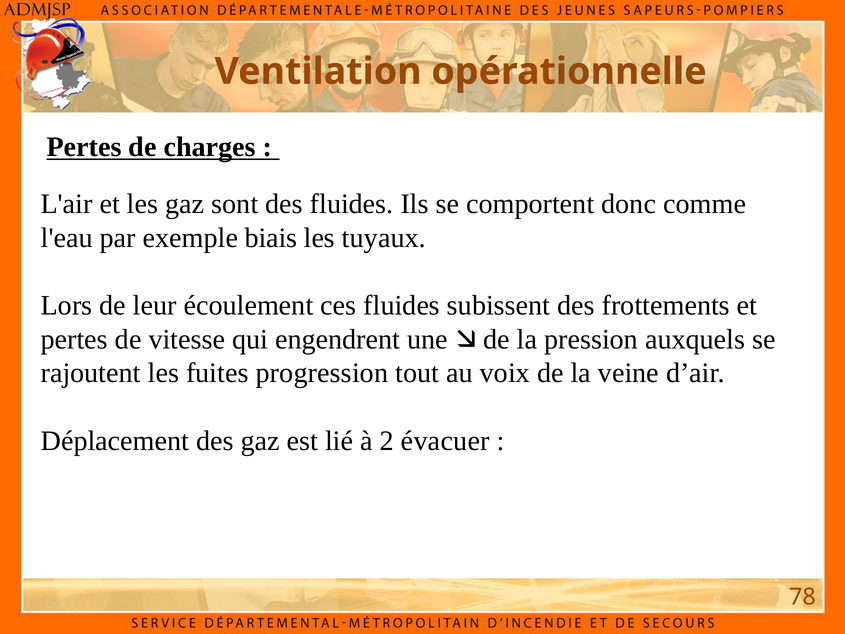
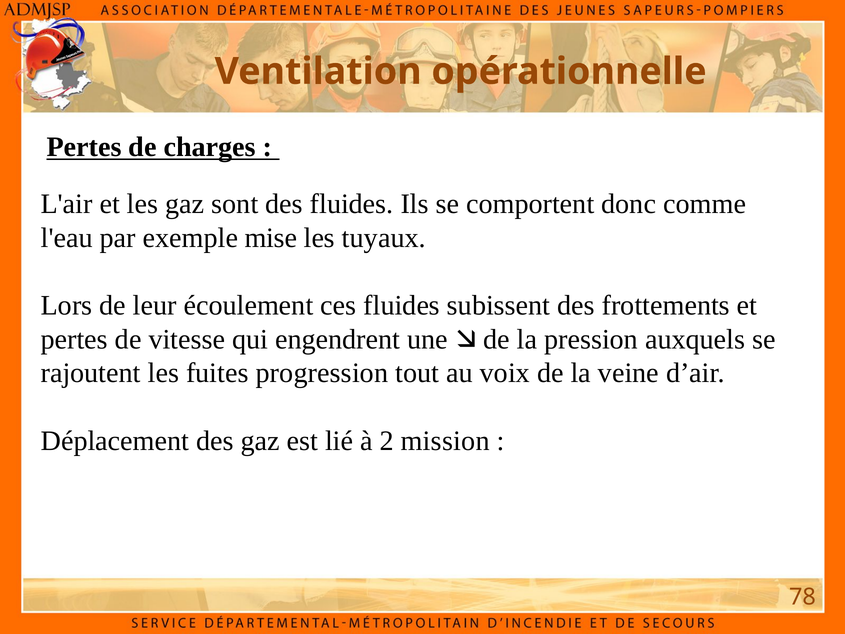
biais: biais -> mise
évacuer: évacuer -> mission
